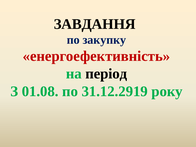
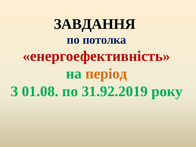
закупку: закупку -> потолка
період colour: black -> orange
31.12.2919: 31.12.2919 -> 31.92.2019
